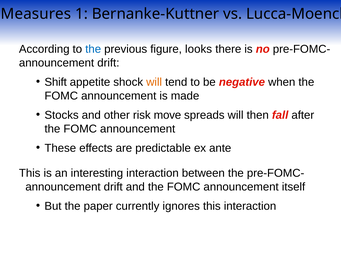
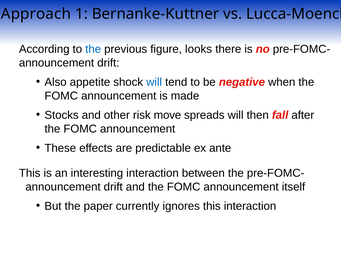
Measures: Measures -> Approach
Shift: Shift -> Also
will at (154, 82) colour: orange -> blue
